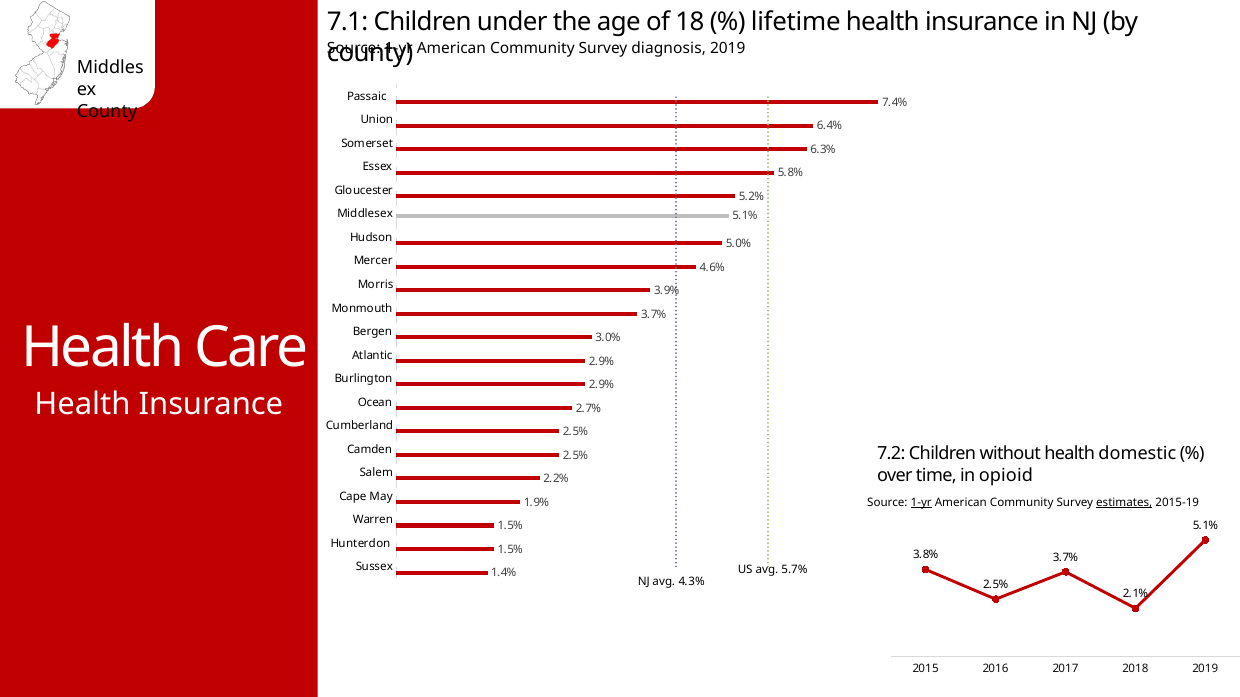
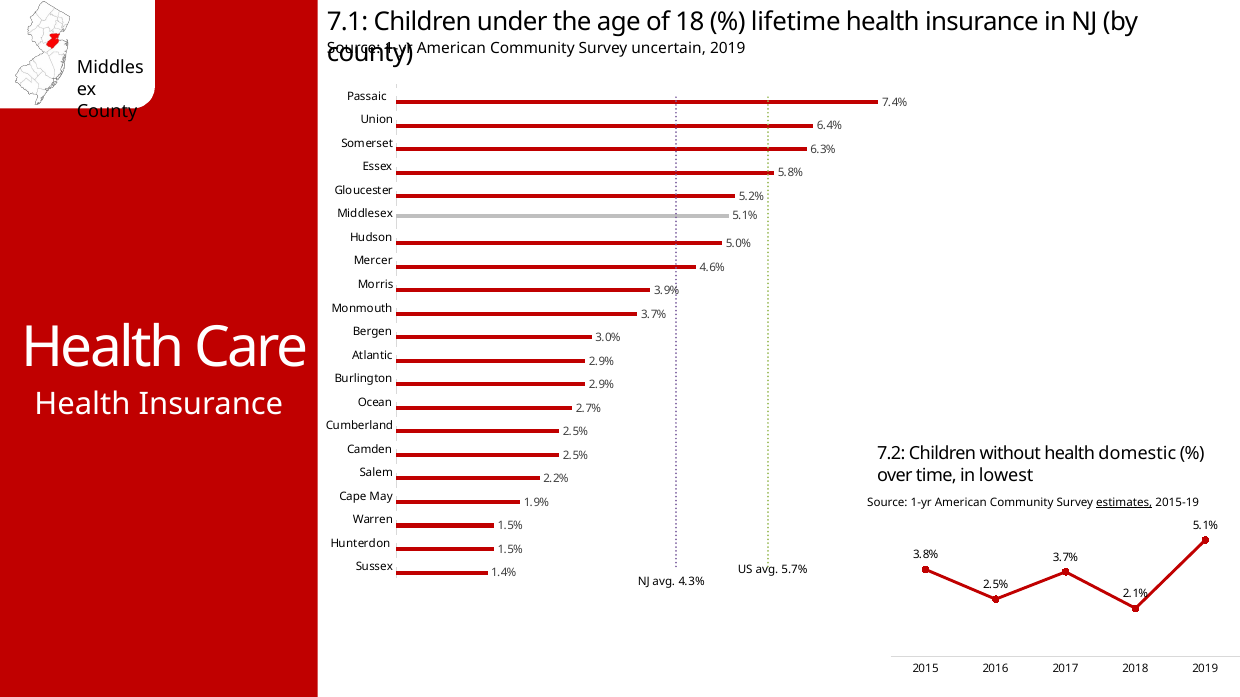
diagnosis: diagnosis -> uncertain
opioid: opioid -> lowest
1-yr at (921, 503) underline: present -> none
